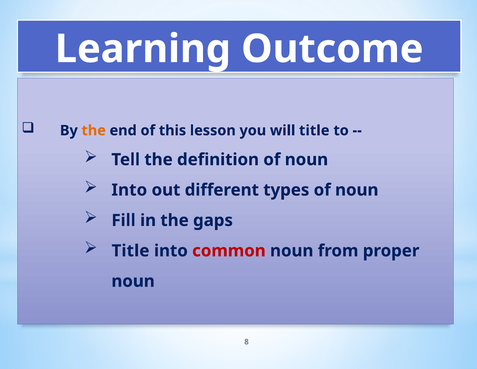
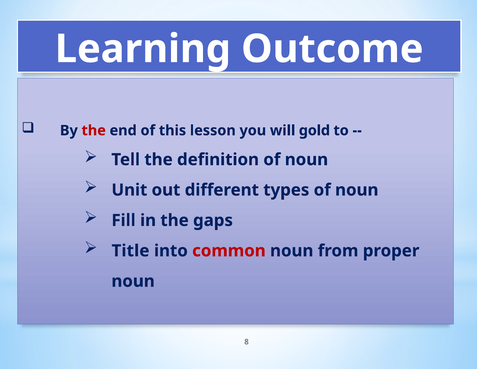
the at (94, 130) colour: orange -> red
will title: title -> gold
Into at (129, 190): Into -> Unit
